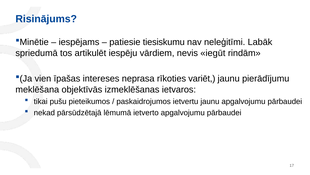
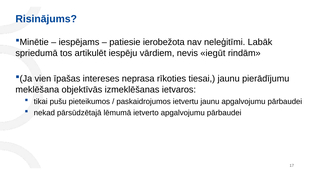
tiesiskumu: tiesiskumu -> ierobežota
variēt: variēt -> tiesai
